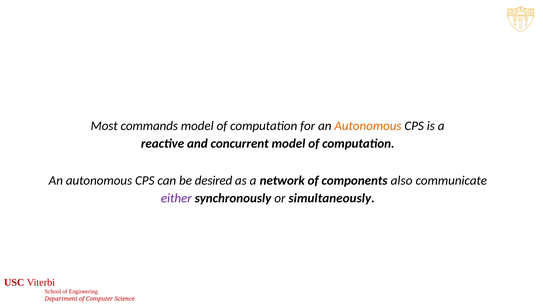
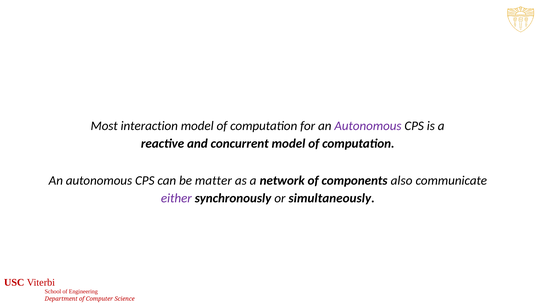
commands: commands -> interaction
Autonomous at (368, 126) colour: orange -> purple
desired: desired -> matter
